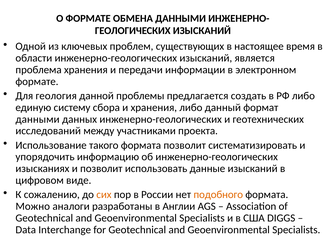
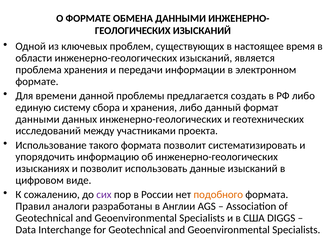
геология: геология -> времени
сих colour: orange -> purple
Можно: Можно -> Правил
